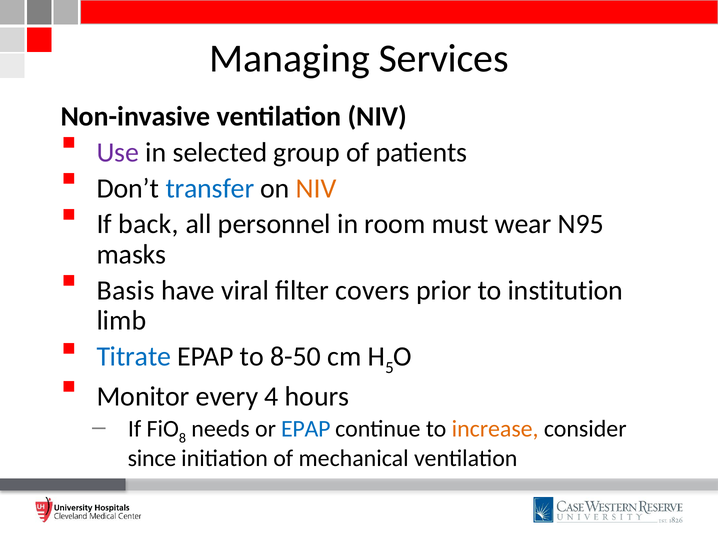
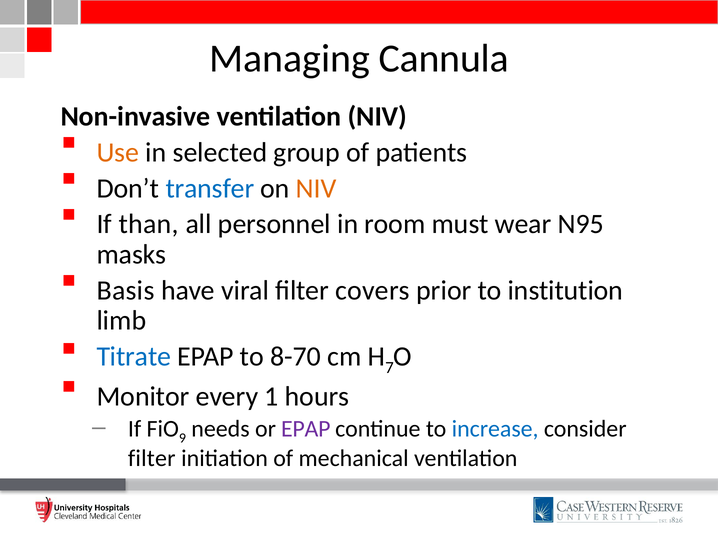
Services: Services -> Cannula
Use colour: purple -> orange
back: back -> than
8-50: 8-50 -> 8-70
5: 5 -> 7
4: 4 -> 1
8: 8 -> 9
EPAP at (306, 429) colour: blue -> purple
increase colour: orange -> blue
since at (152, 458): since -> filter
